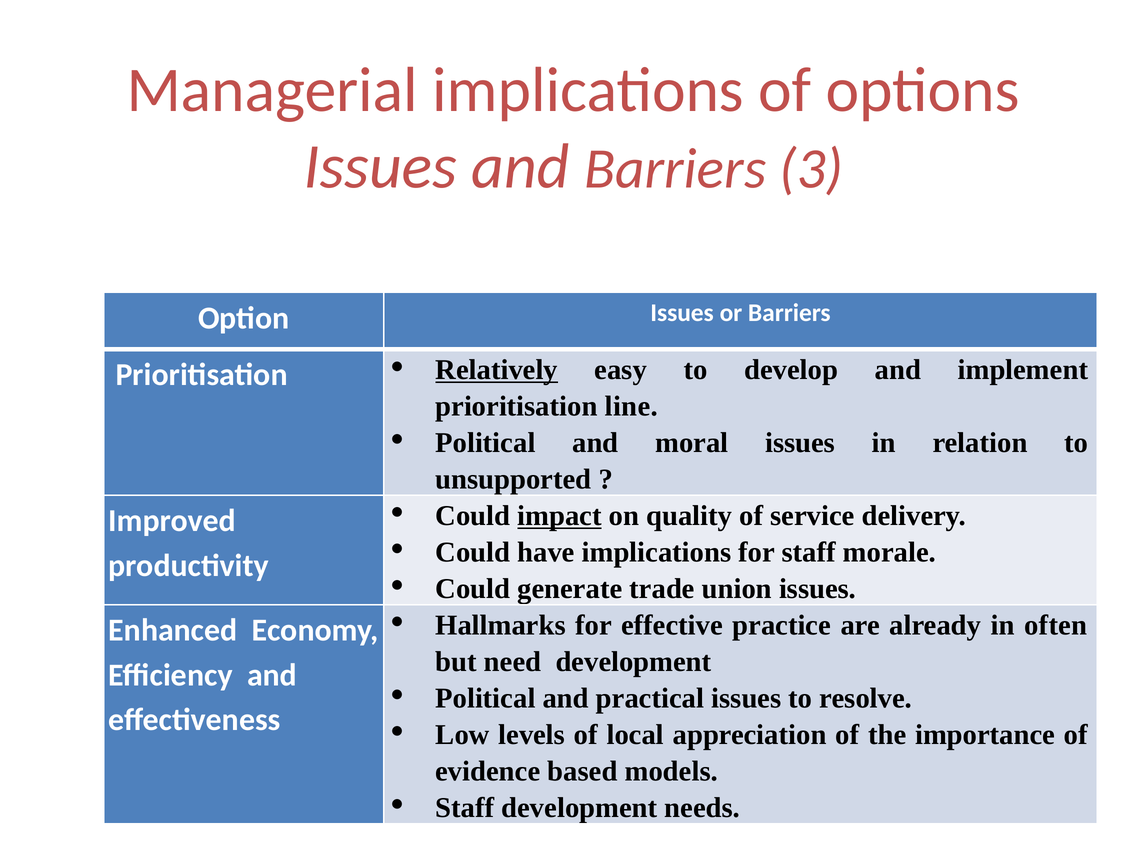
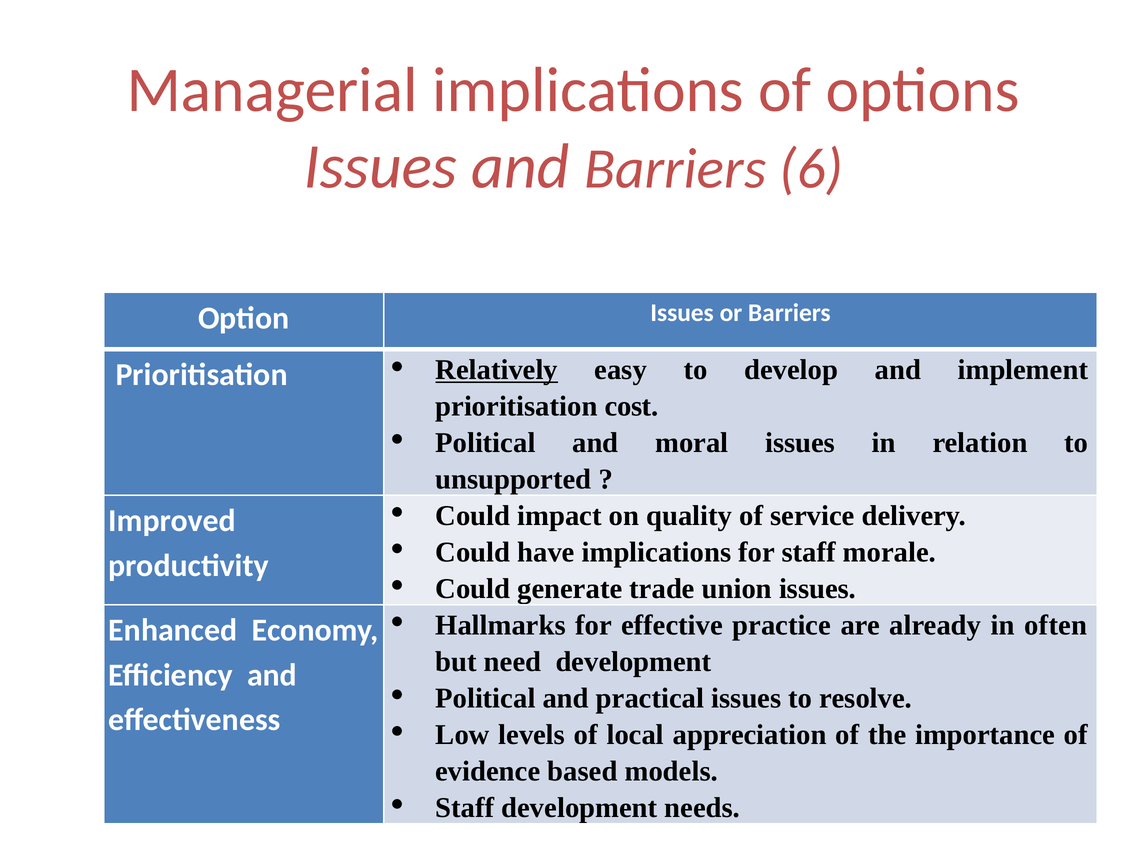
3: 3 -> 6
line: line -> cost
impact underline: present -> none
